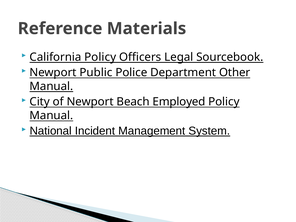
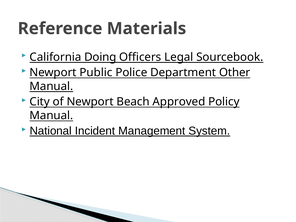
California Policy: Policy -> Doing
Employed: Employed -> Approved
